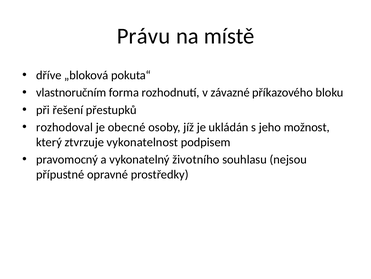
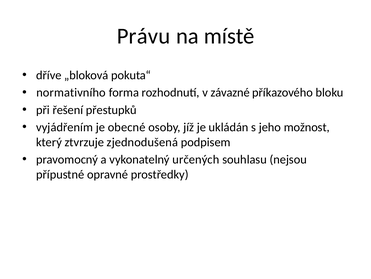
vlastnoručním: vlastnoručním -> normativního
rozhodoval: rozhodoval -> vyjádřením
vykonatelnost: vykonatelnost -> zjednodušená
životního: životního -> určených
